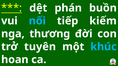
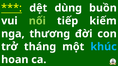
phán: phán -> dùng
nối colour: light blue -> light green
tuyên: tuyên -> tháng
